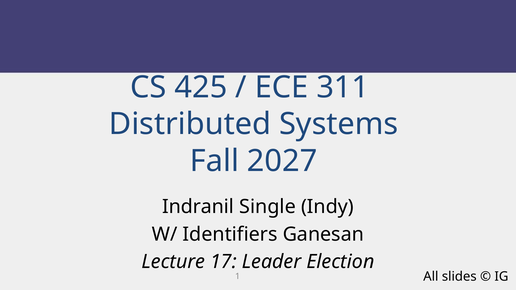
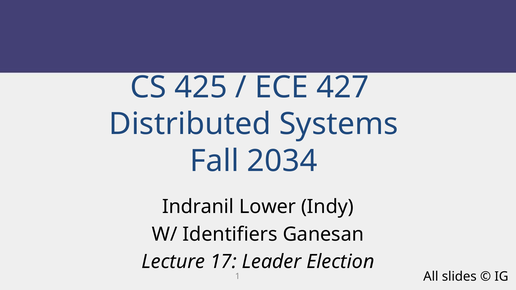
311: 311 -> 427
2027: 2027 -> 2034
Single: Single -> Lower
